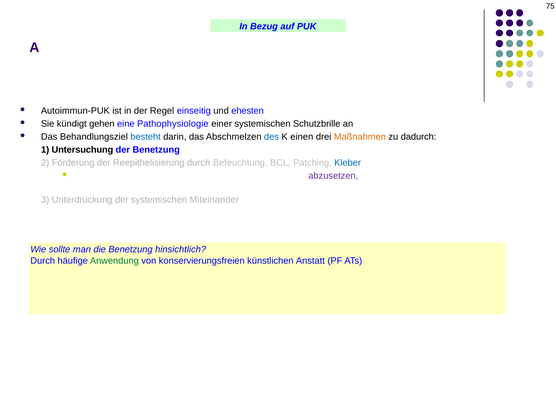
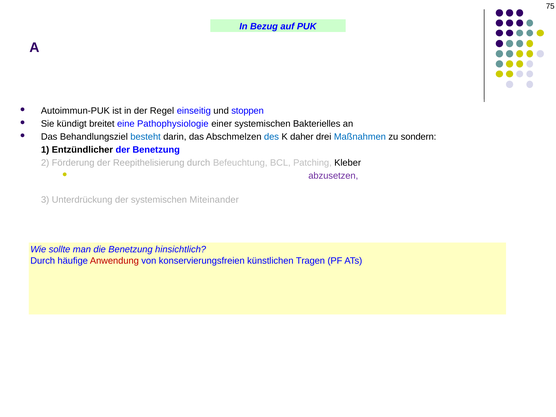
ehesten: ehesten -> stoppen
gehen: gehen -> breitet
Schutzbrille: Schutzbrille -> Bakterielles
einen: einen -> daher
Maßnahmen colour: orange -> blue
dadurch: dadurch -> sondern
Untersuchung: Untersuchung -> Entzündlicher
Kleber colour: blue -> black
Anwendung at (114, 261) colour: green -> red
Anstatt: Anstatt -> Tragen
